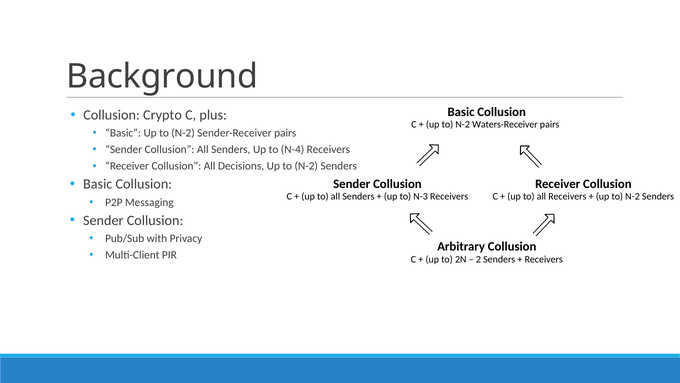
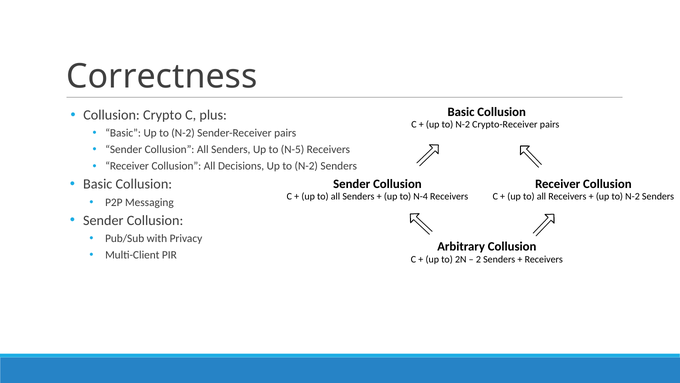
Background: Background -> Correctness
Waters-Receiver: Waters-Receiver -> Crypto-Receiver
N-4: N-4 -> N-5
N-3: N-3 -> N-4
